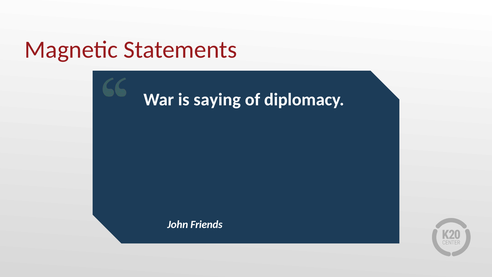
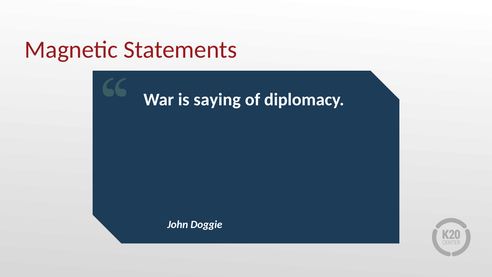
Friends: Friends -> Doggie
